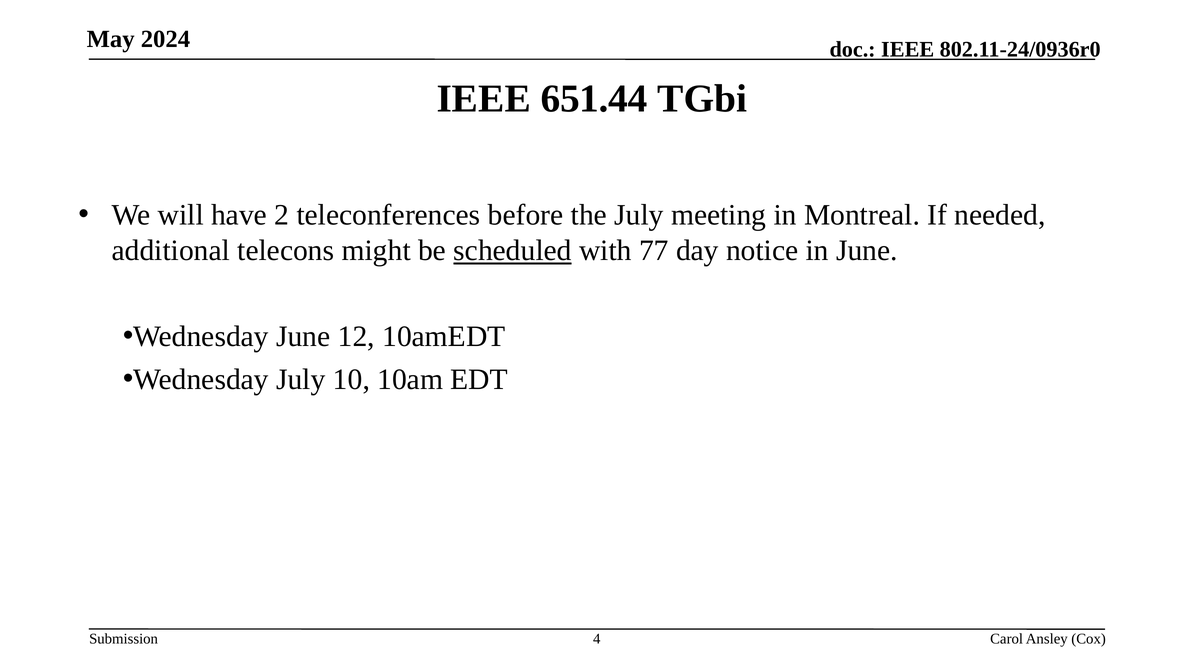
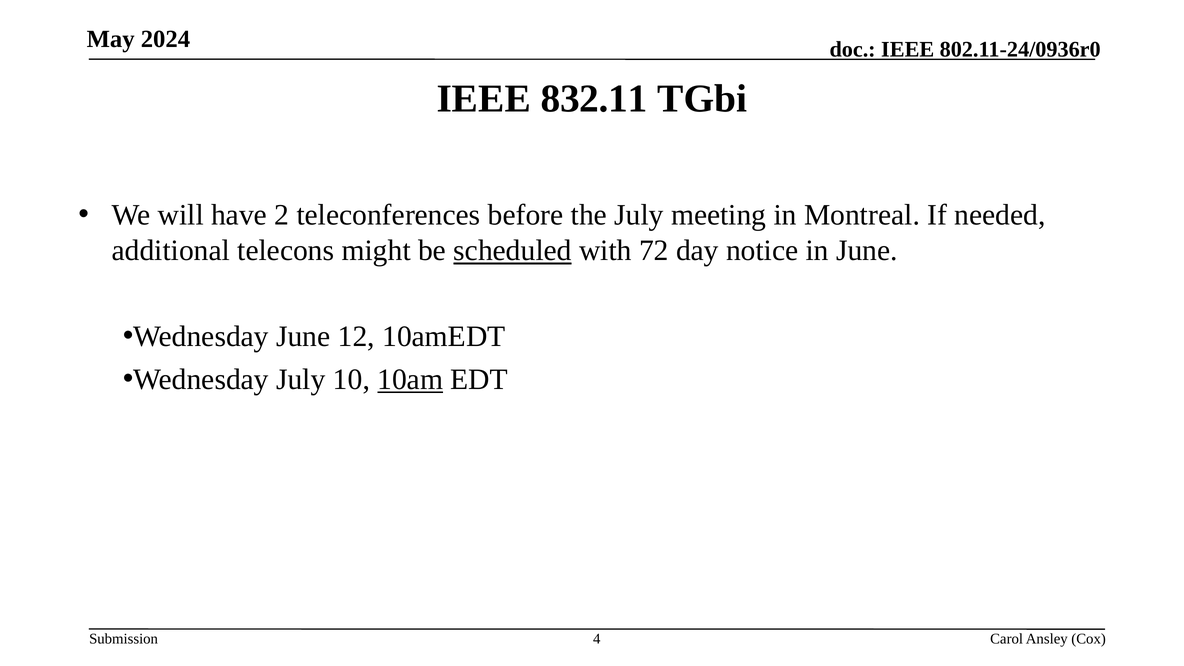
651.44: 651.44 -> 832.11
77: 77 -> 72
10am underline: none -> present
